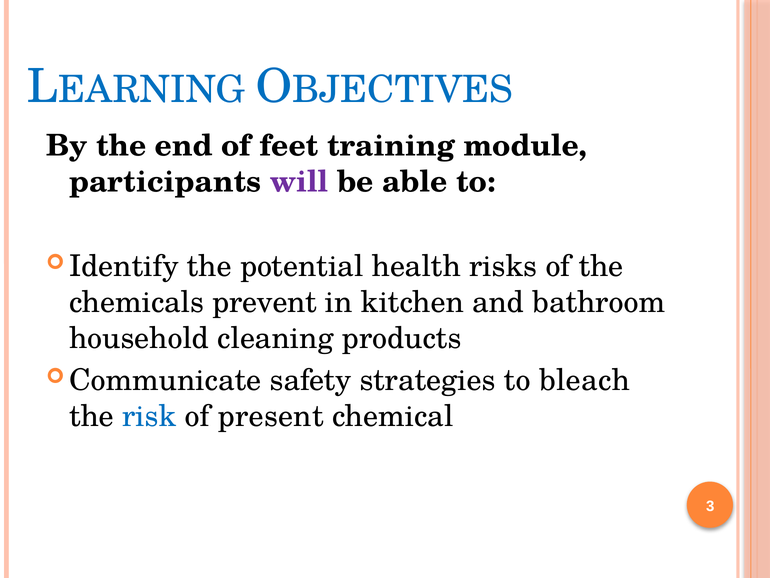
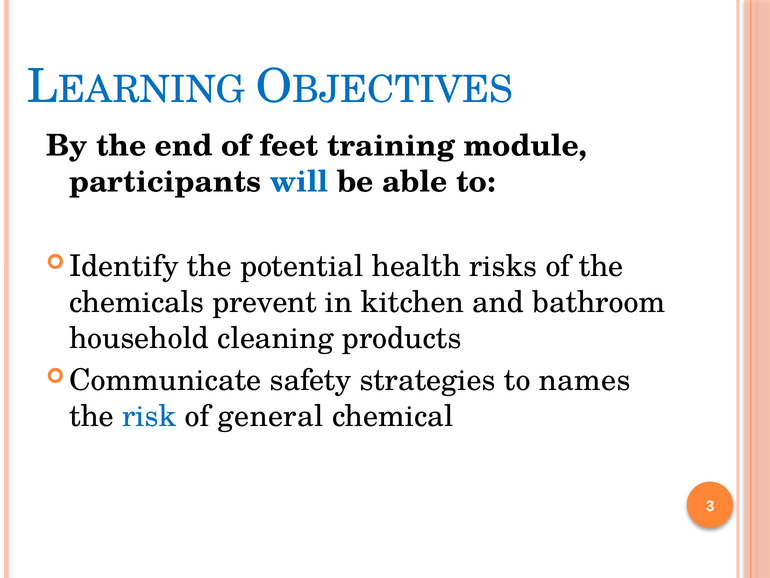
will colour: purple -> blue
bleach: bleach -> names
present: present -> general
